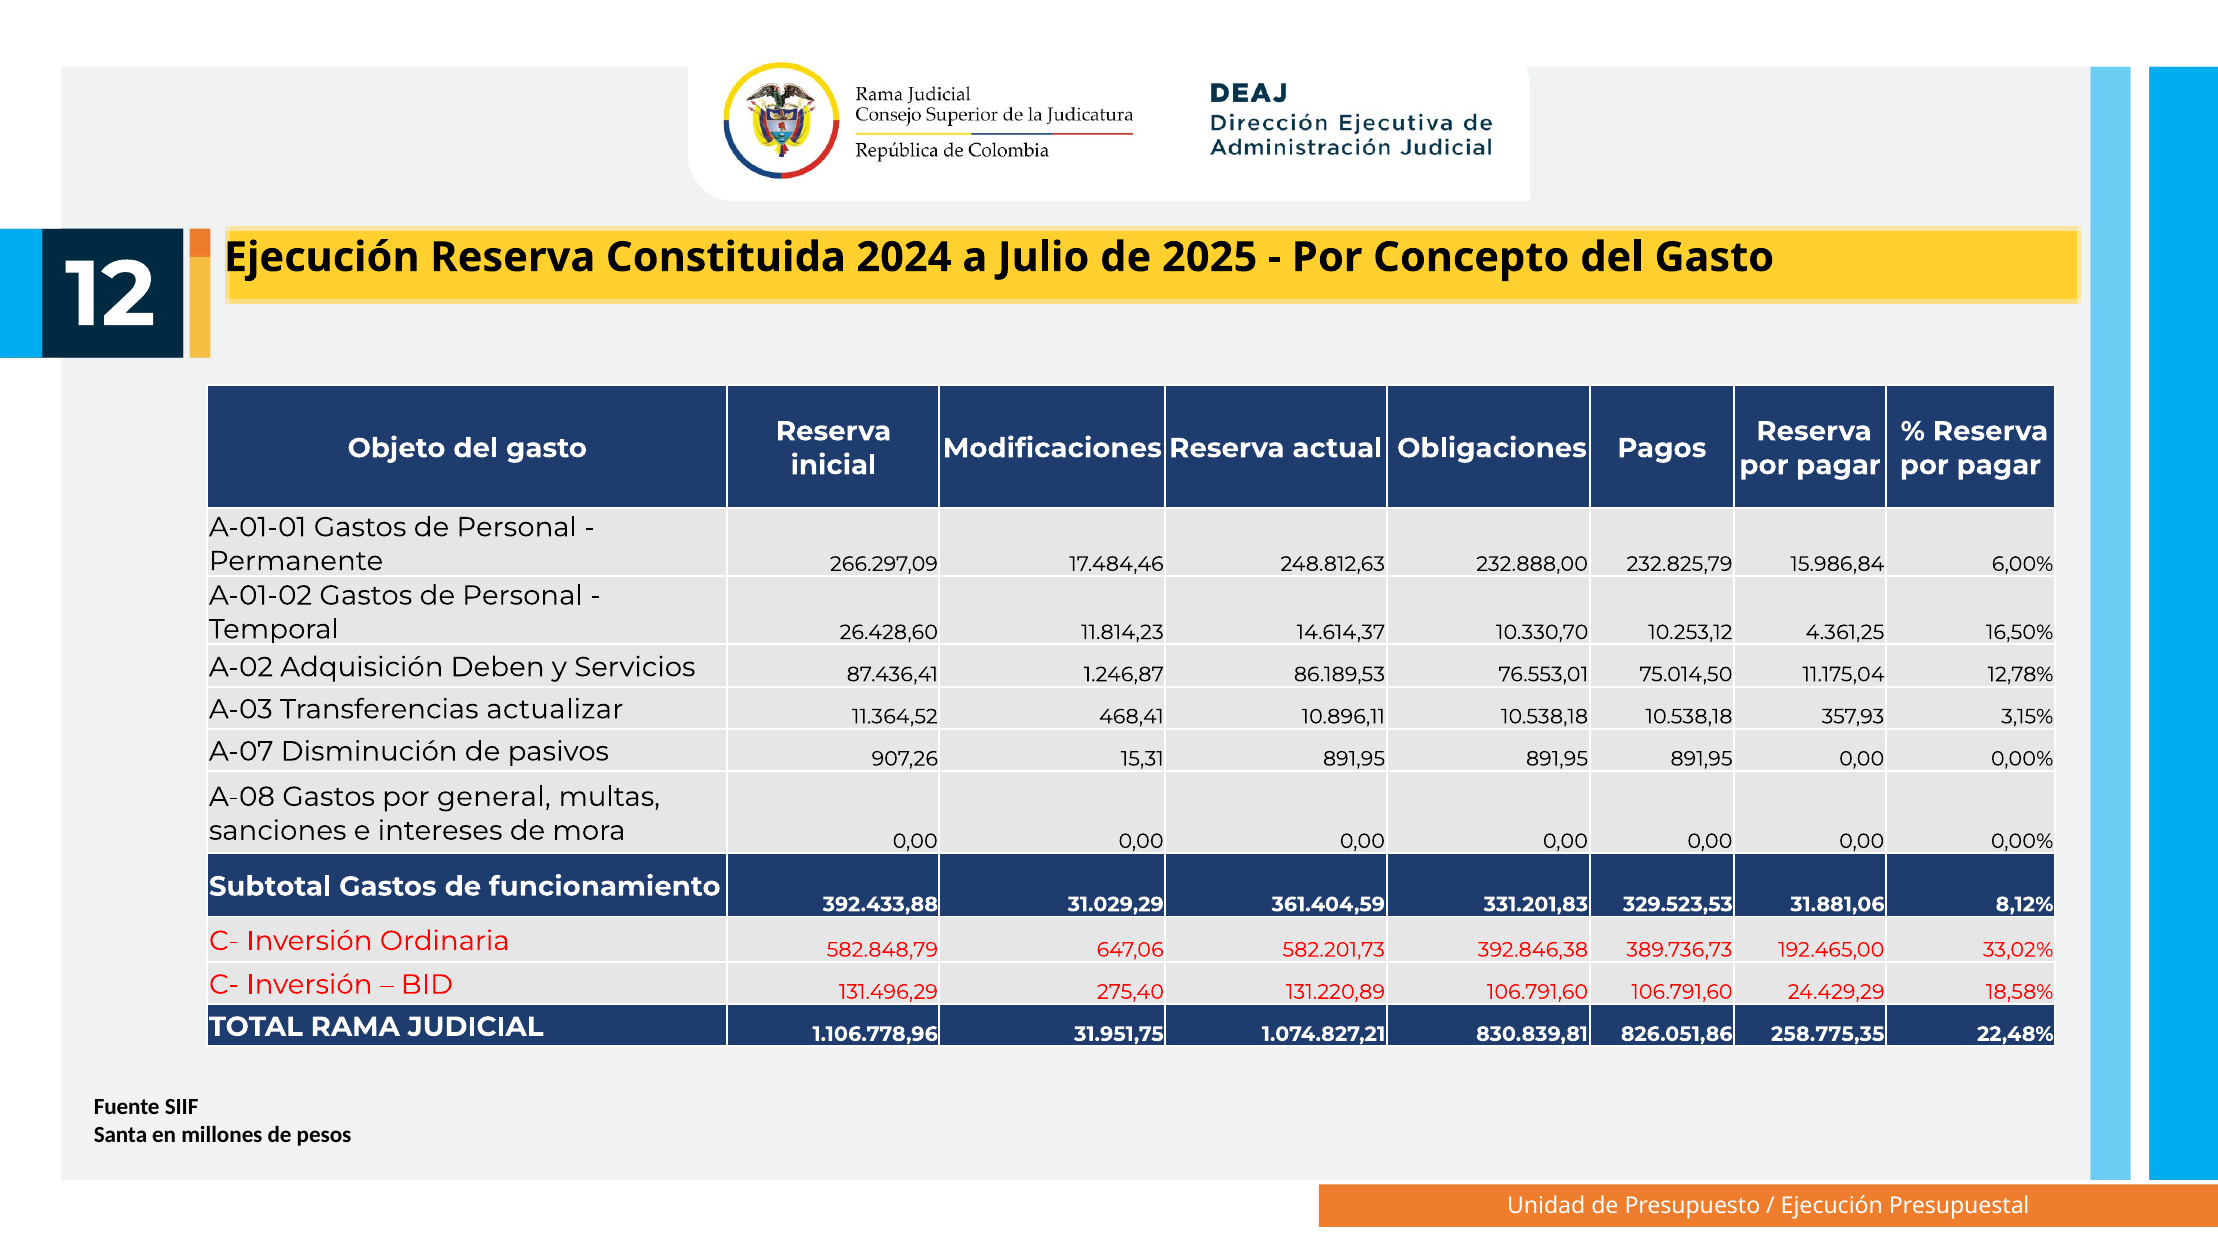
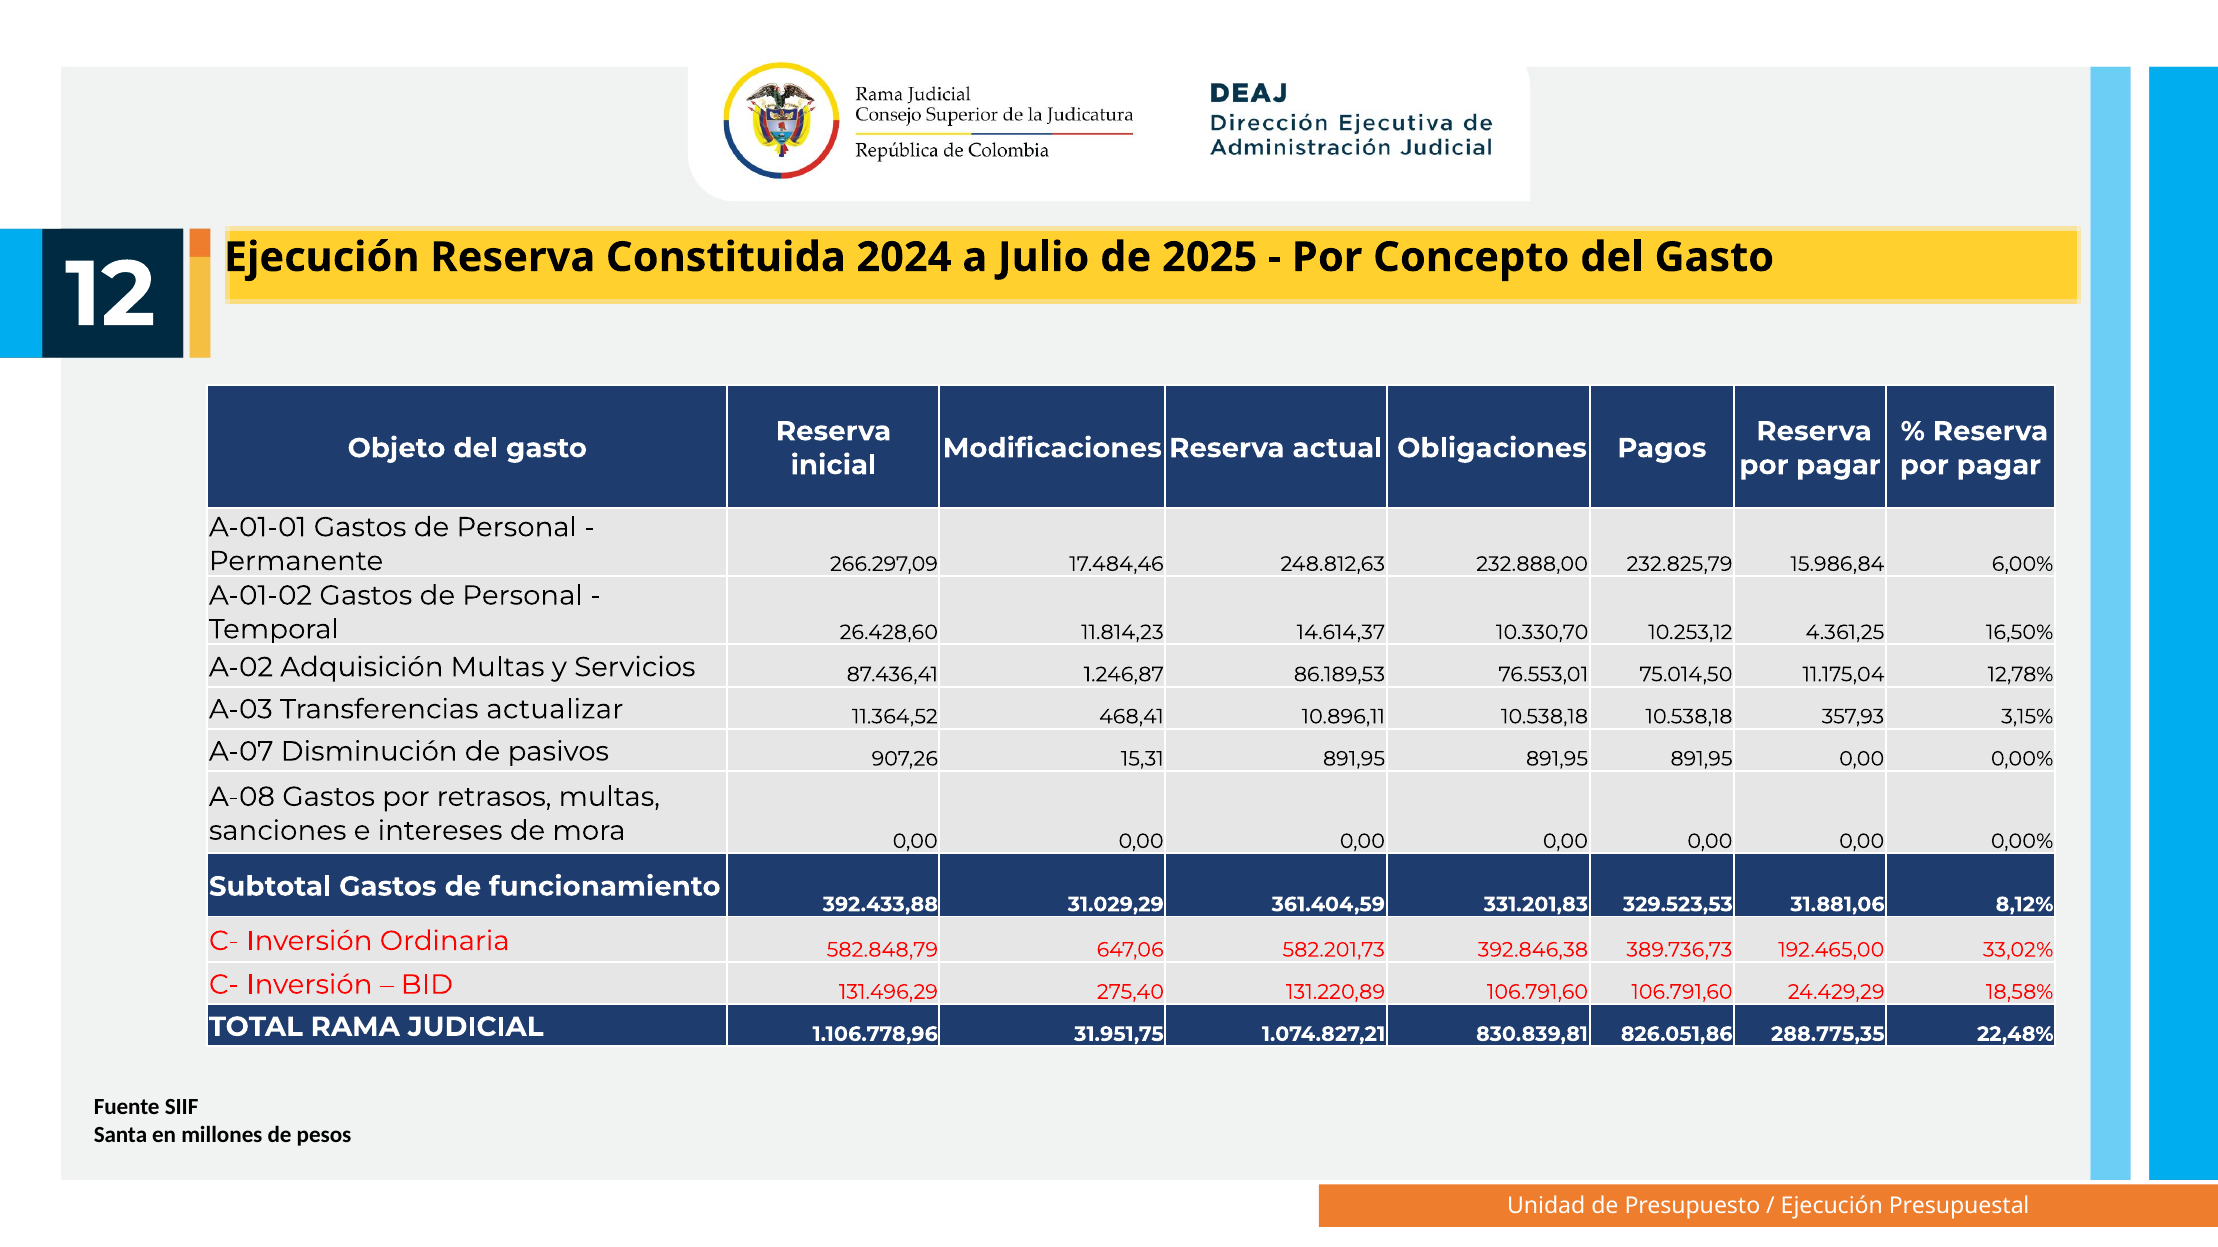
Adquisición Deben: Deben -> Multas
general: general -> retrasos
258.775,35: 258.775,35 -> 288.775,35
